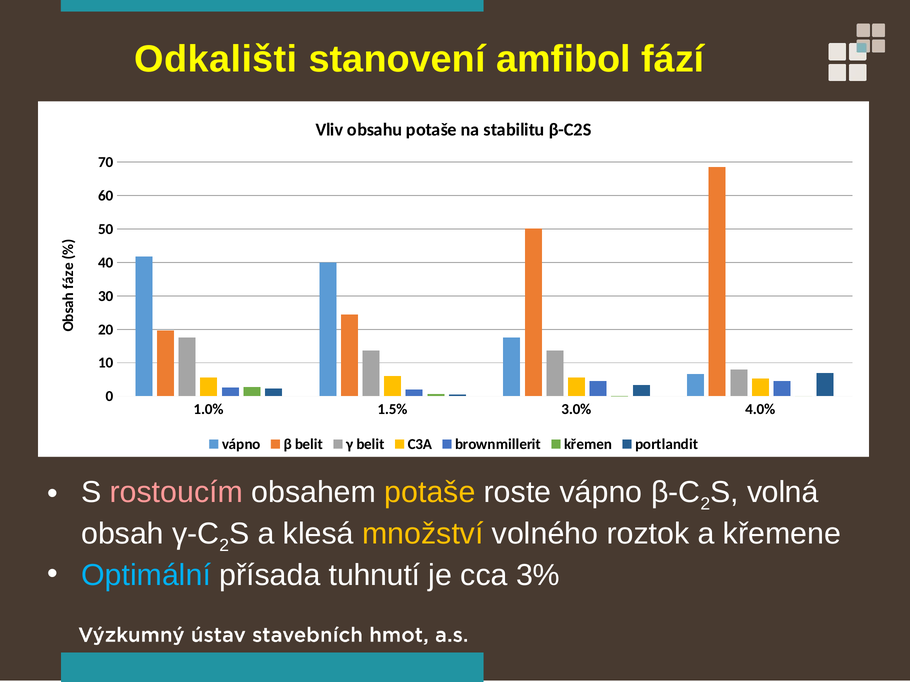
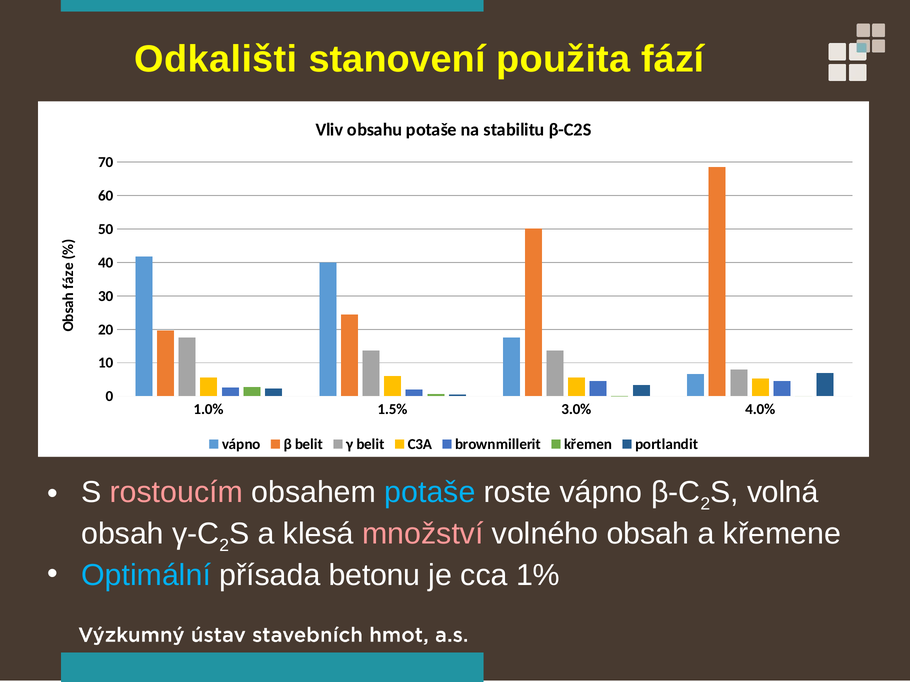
amfibol: amfibol -> použita
potaše at (430, 493) colour: yellow -> light blue
množství colour: yellow -> pink
volného roztok: roztok -> obsah
tuhnutí: tuhnutí -> betonu
3%: 3% -> 1%
